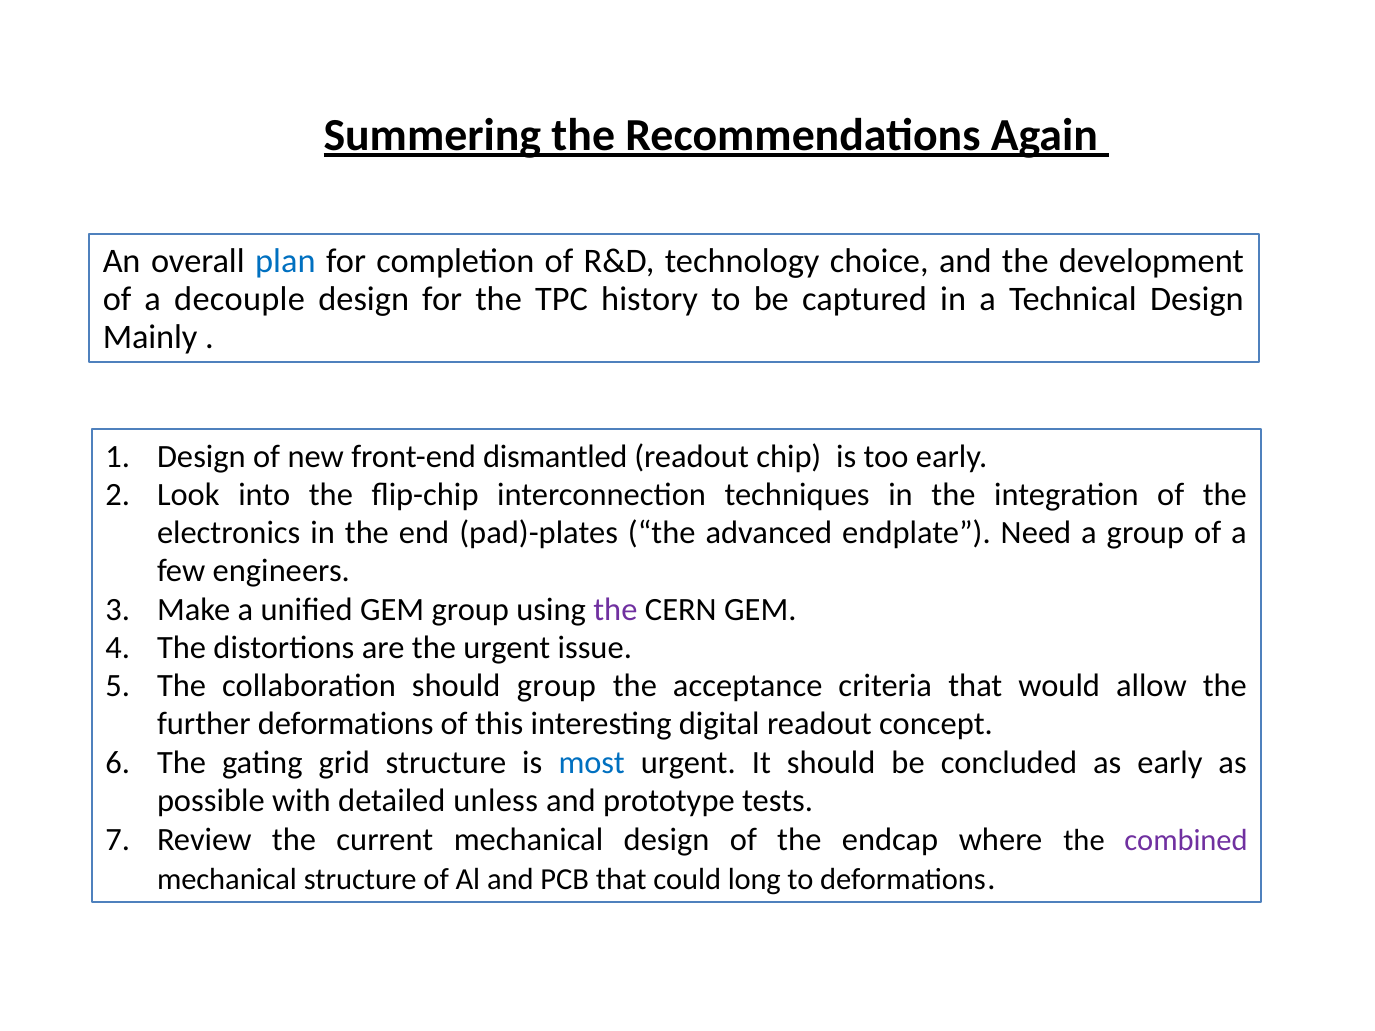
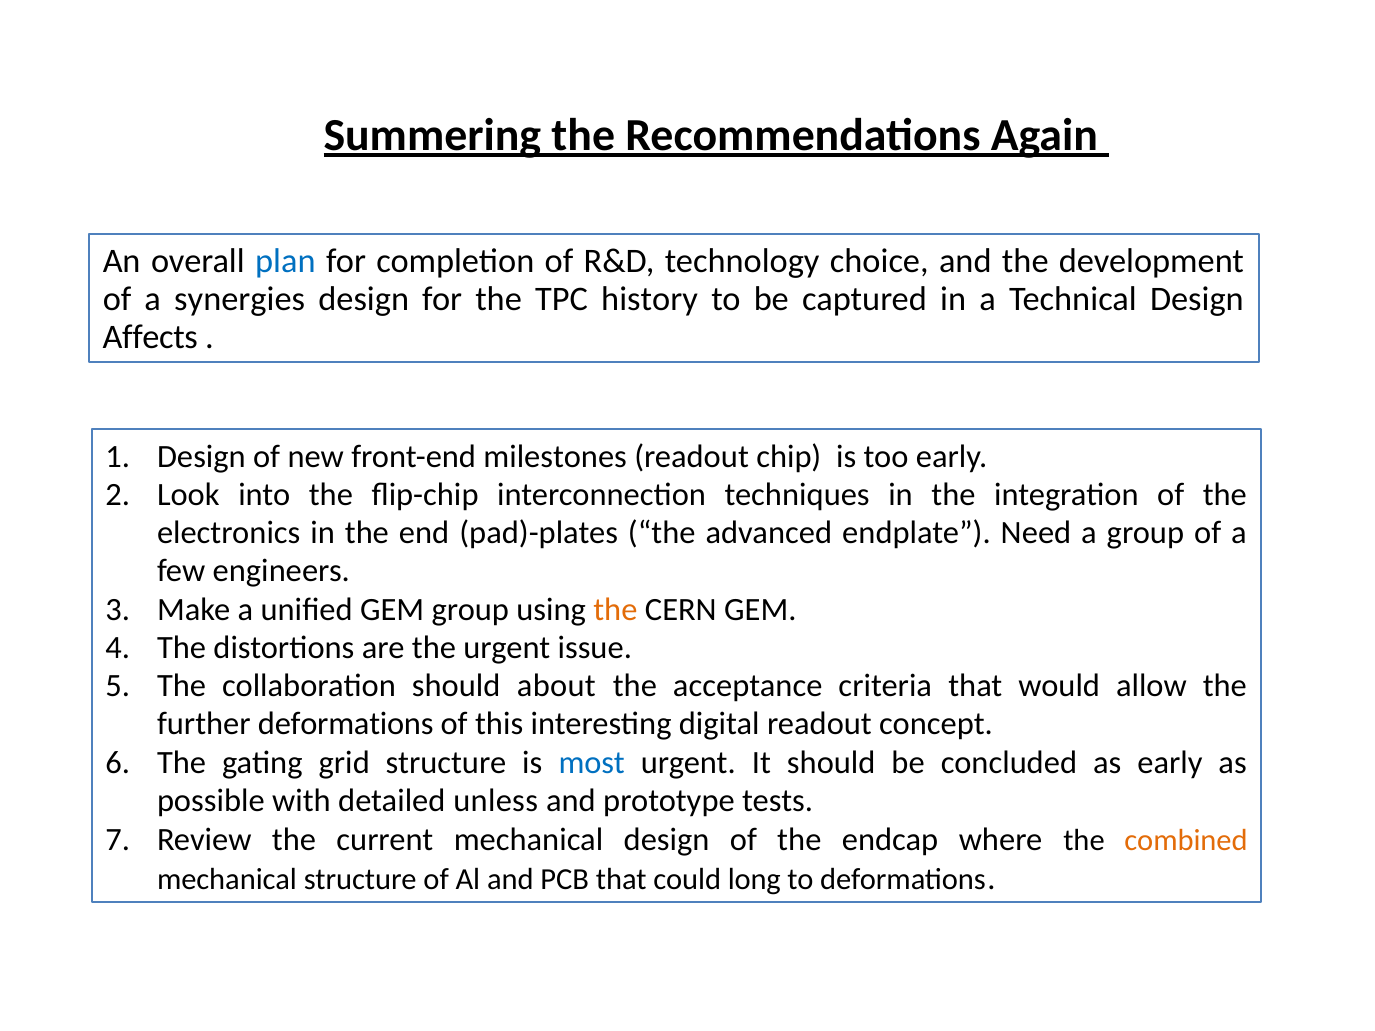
decouple: decouple -> synergies
Mainly: Mainly -> Affects
dismantled: dismantled -> milestones
the at (615, 610) colour: purple -> orange
should group: group -> about
combined colour: purple -> orange
